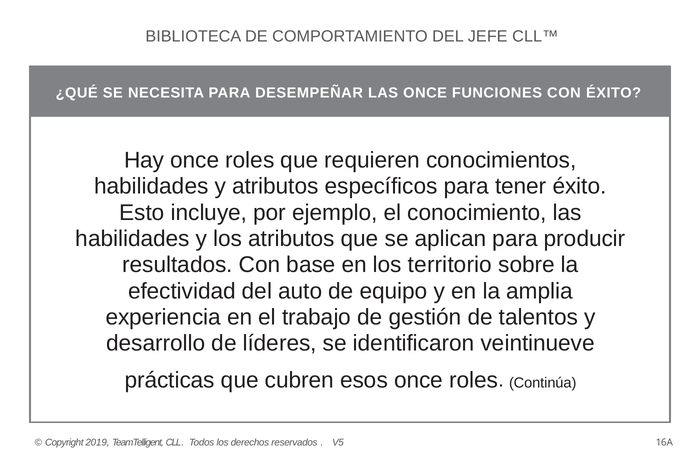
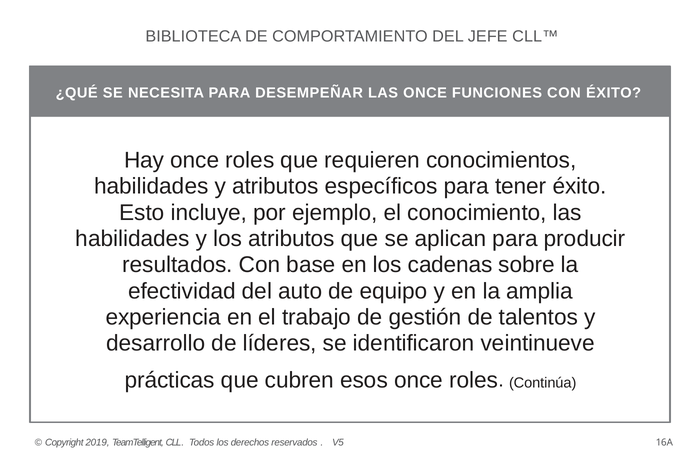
territorio: territorio -> cadenas
